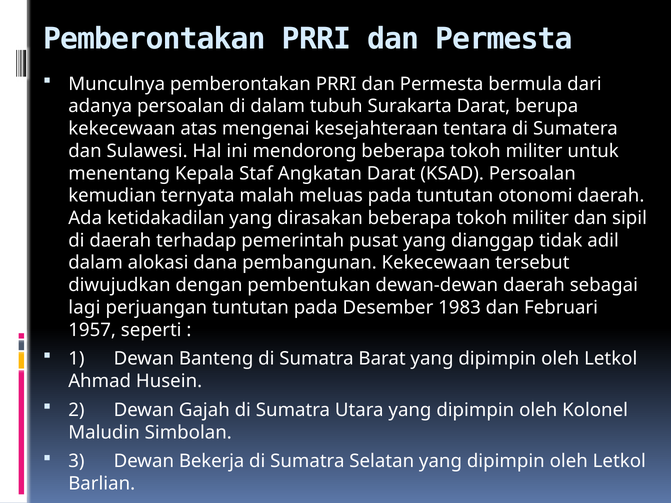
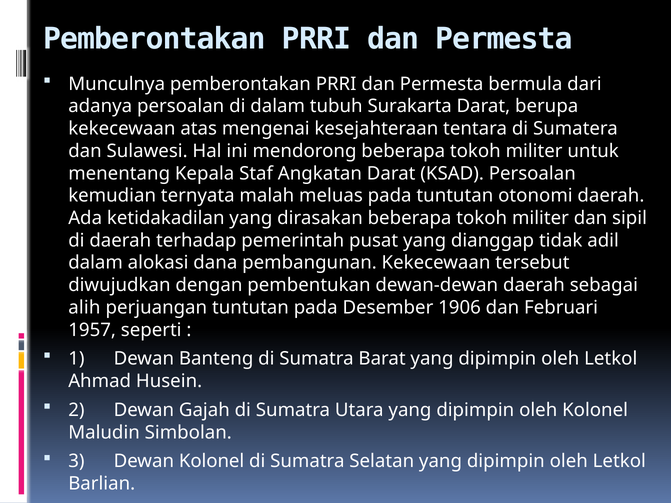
lagi: lagi -> alih
1983: 1983 -> 1906
Dewan Bekerja: Bekerja -> Kolonel
